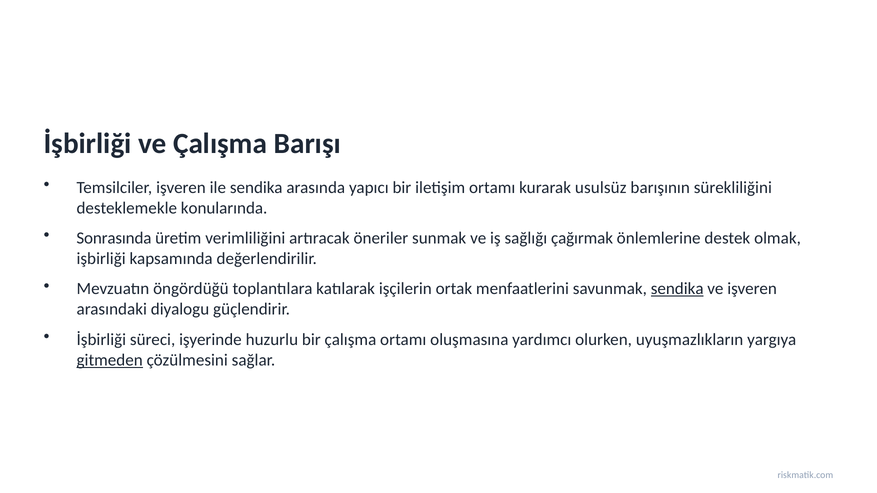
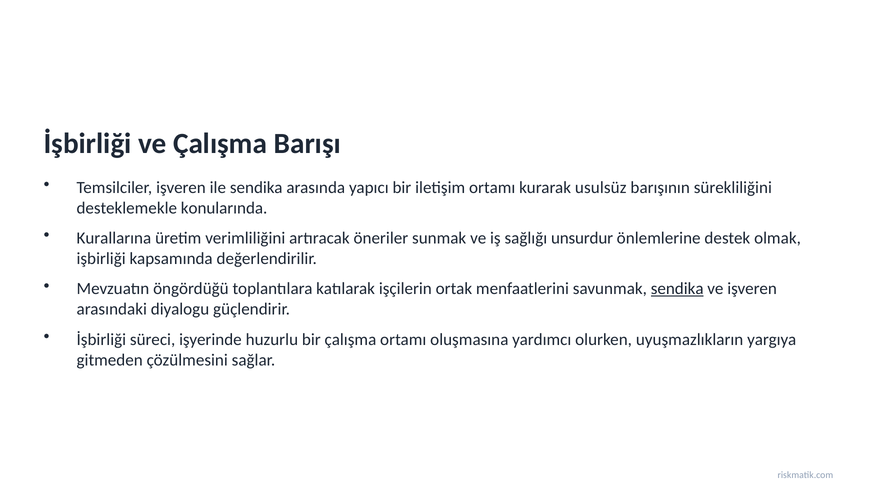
Sonrasında: Sonrasında -> Kurallarına
çağırmak: çağırmak -> unsurdur
gitmeden underline: present -> none
